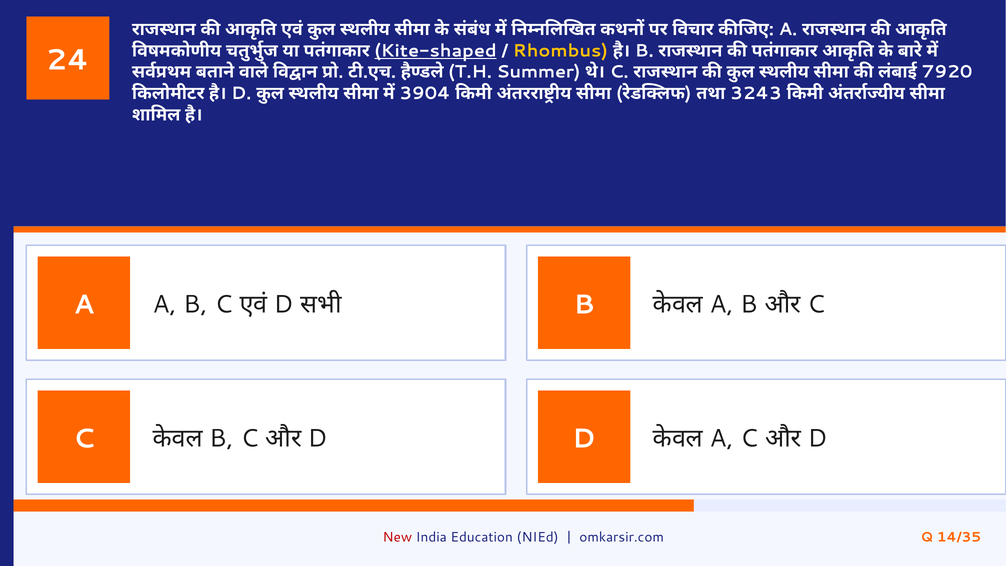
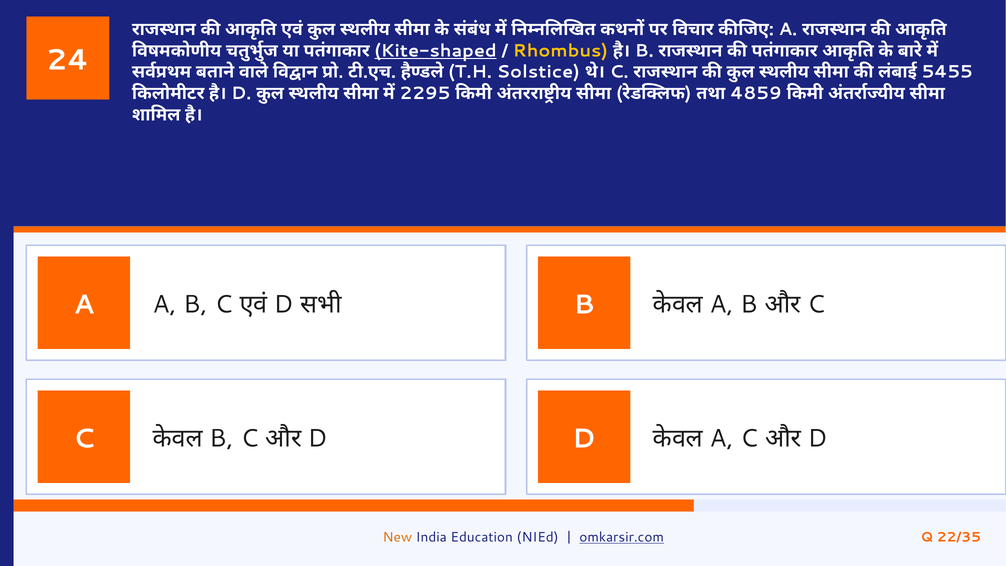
Summer: Summer -> Solstice
7920: 7920 -> 5455
3904: 3904 -> 2295
3243: 3243 -> 4859
New colour: red -> orange
omkarsir.com underline: none -> present
14/35: 14/35 -> 22/35
